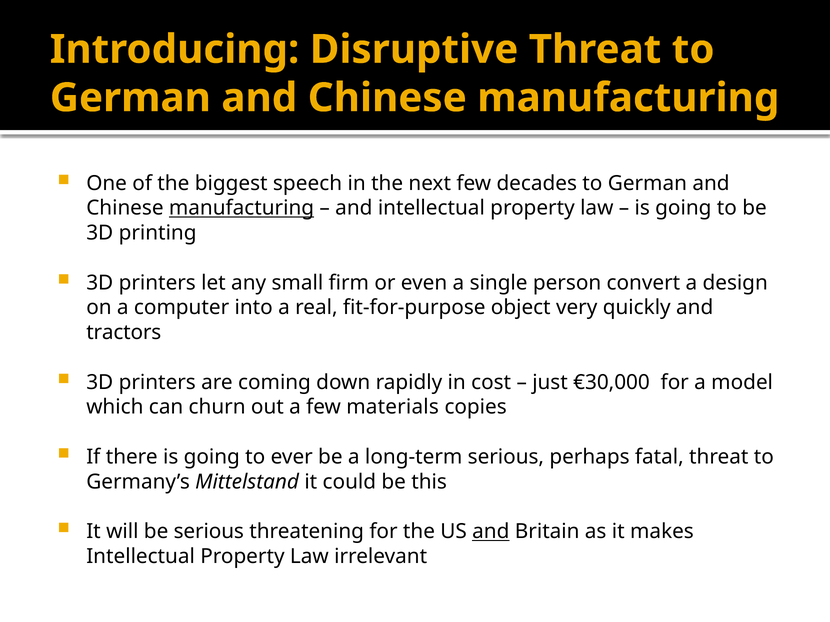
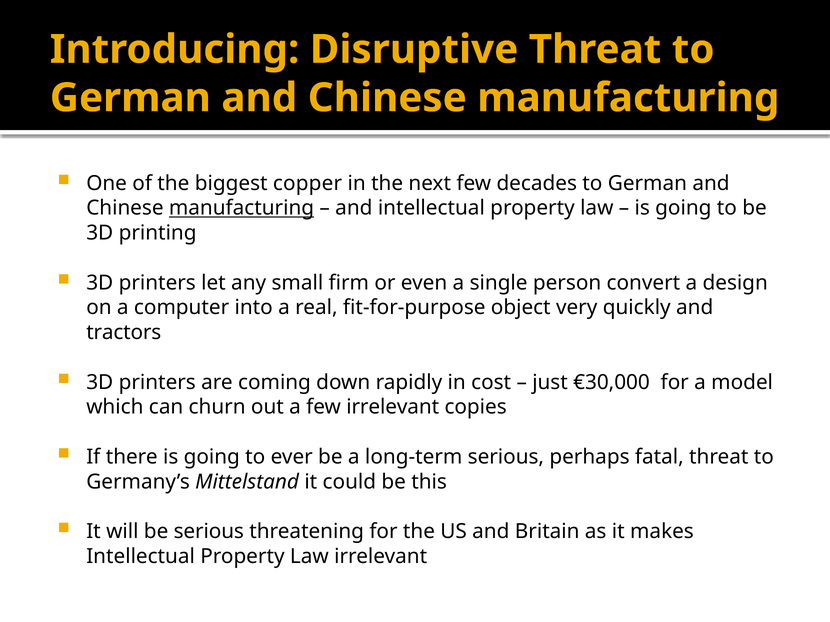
speech: speech -> copper
few materials: materials -> irrelevant
and at (491, 532) underline: present -> none
